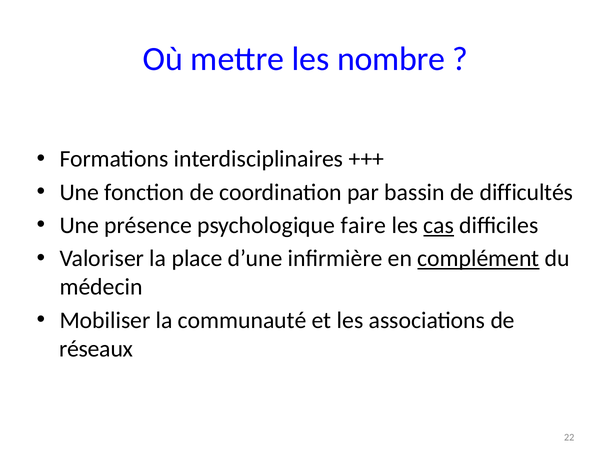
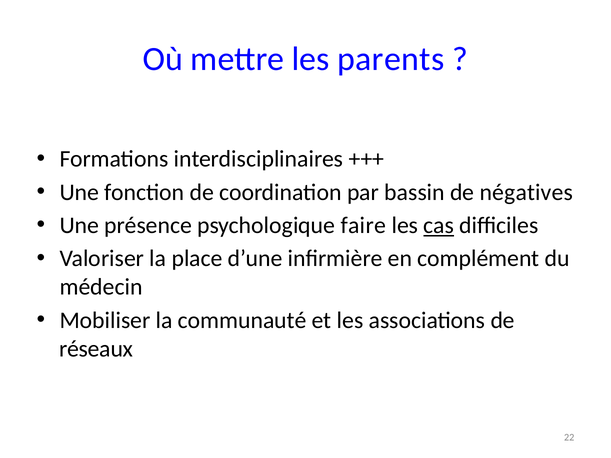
nombre: nombre -> parents
difficultés: difficultés -> négatives
complément underline: present -> none
